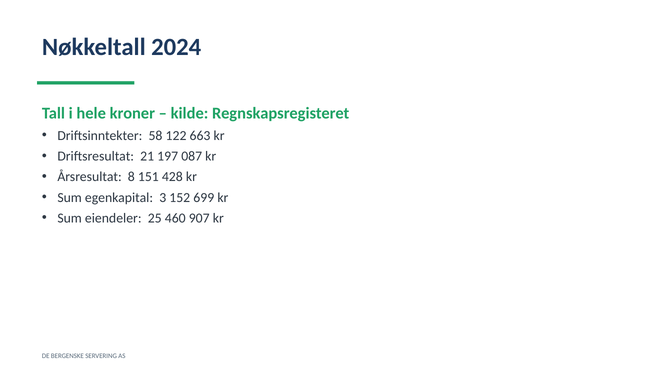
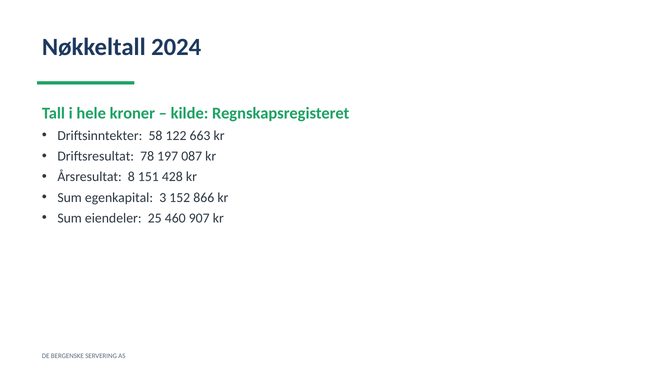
21: 21 -> 78
699: 699 -> 866
